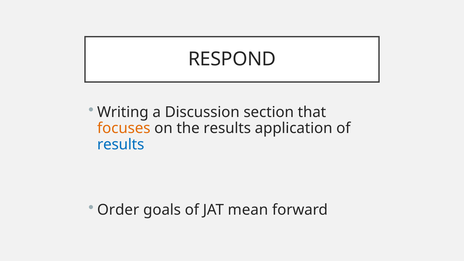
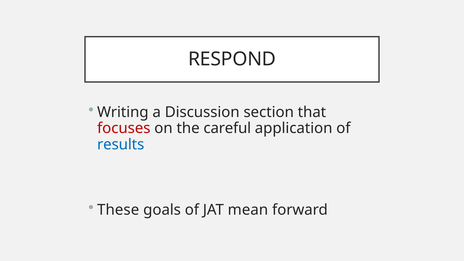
focuses colour: orange -> red
the results: results -> careful
Order: Order -> These
